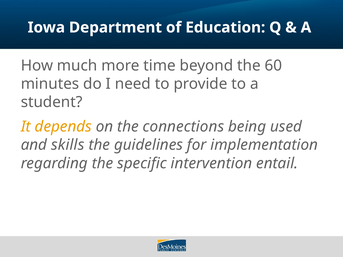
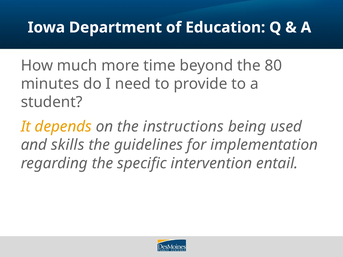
60: 60 -> 80
connections: connections -> instructions
